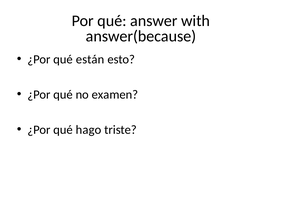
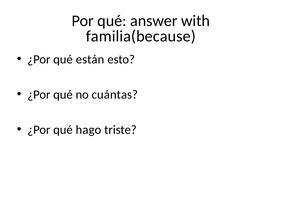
answer(because: answer(because -> familia(because
examen: examen -> cuántas
